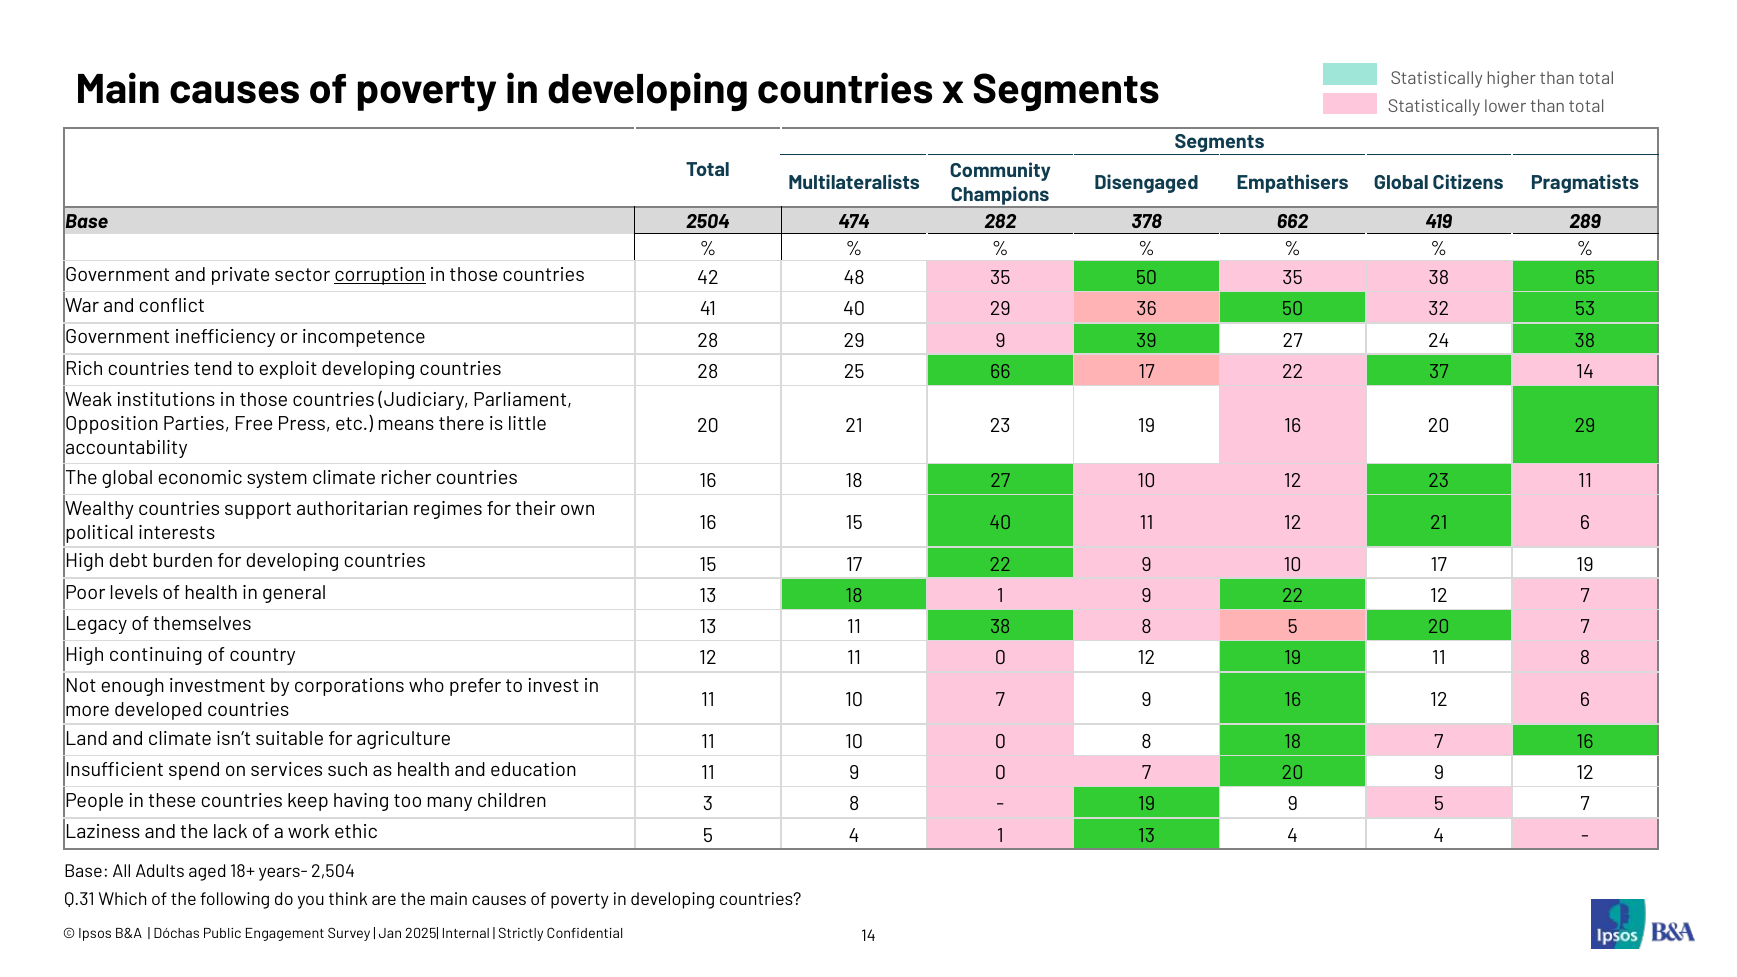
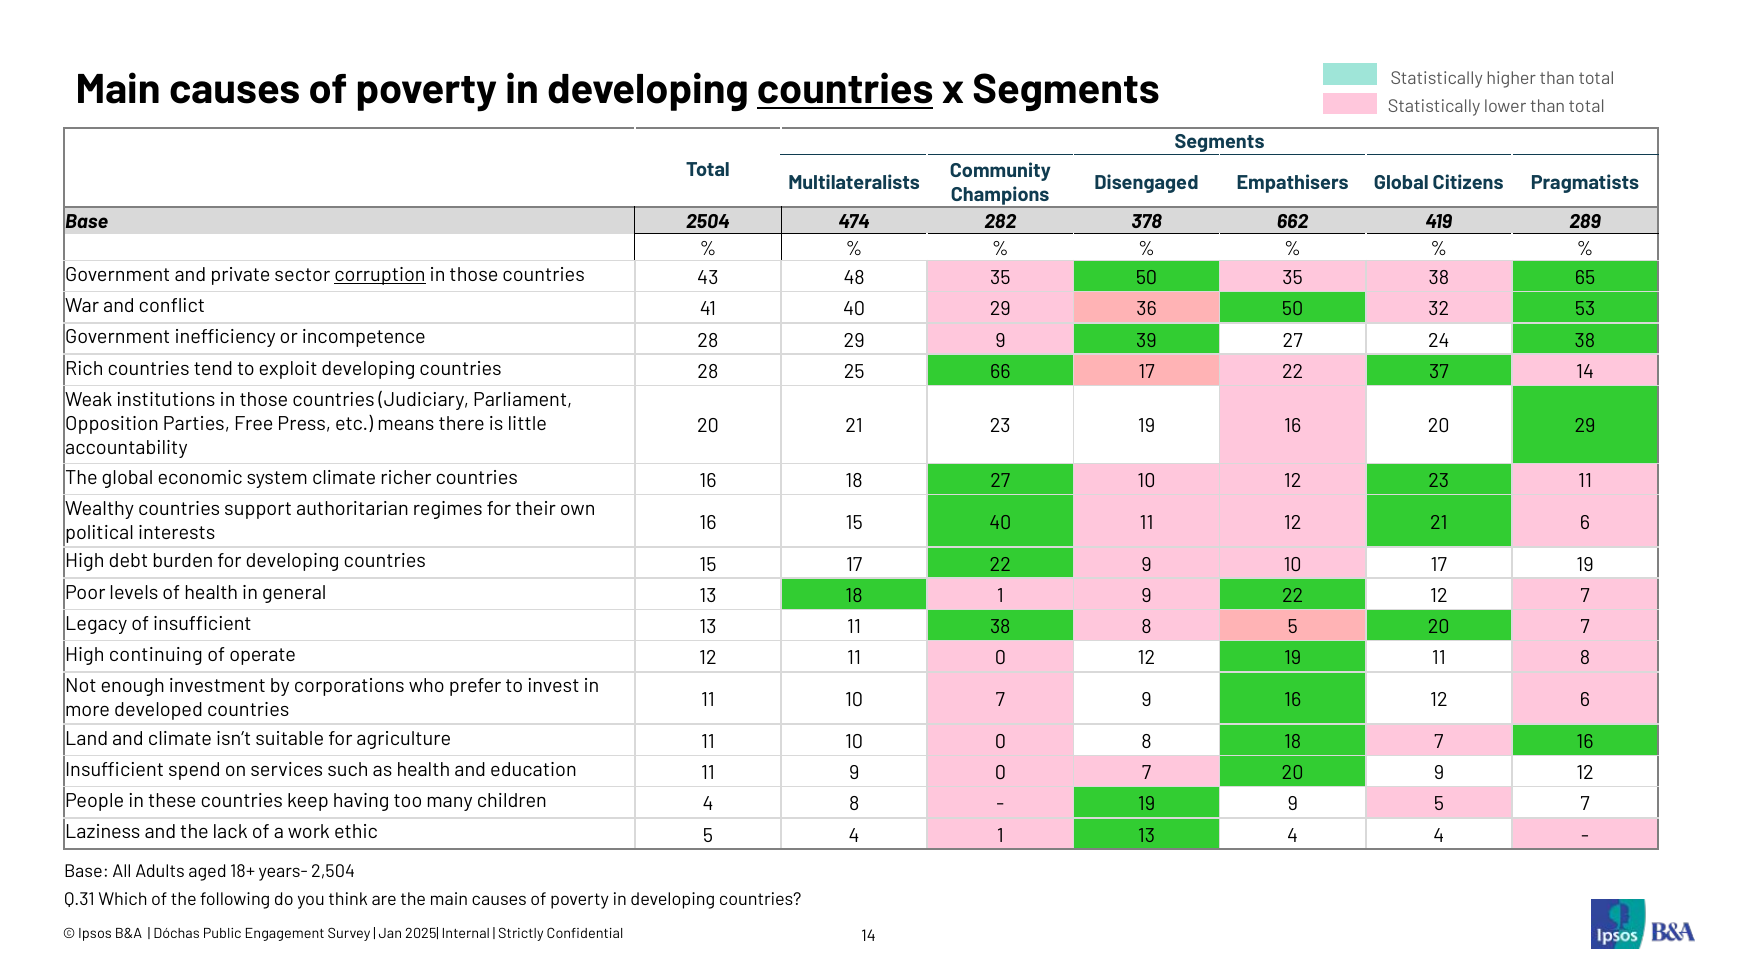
countries at (845, 90) underline: none -> present
42: 42 -> 43
of themselves: themselves -> insufficient
country: country -> operate
children 3: 3 -> 4
